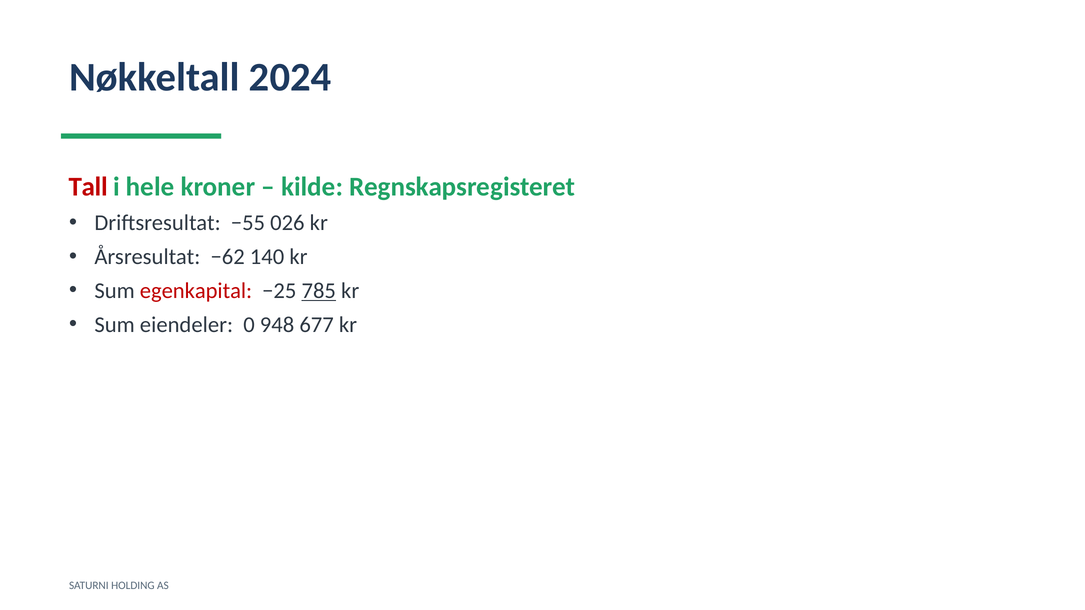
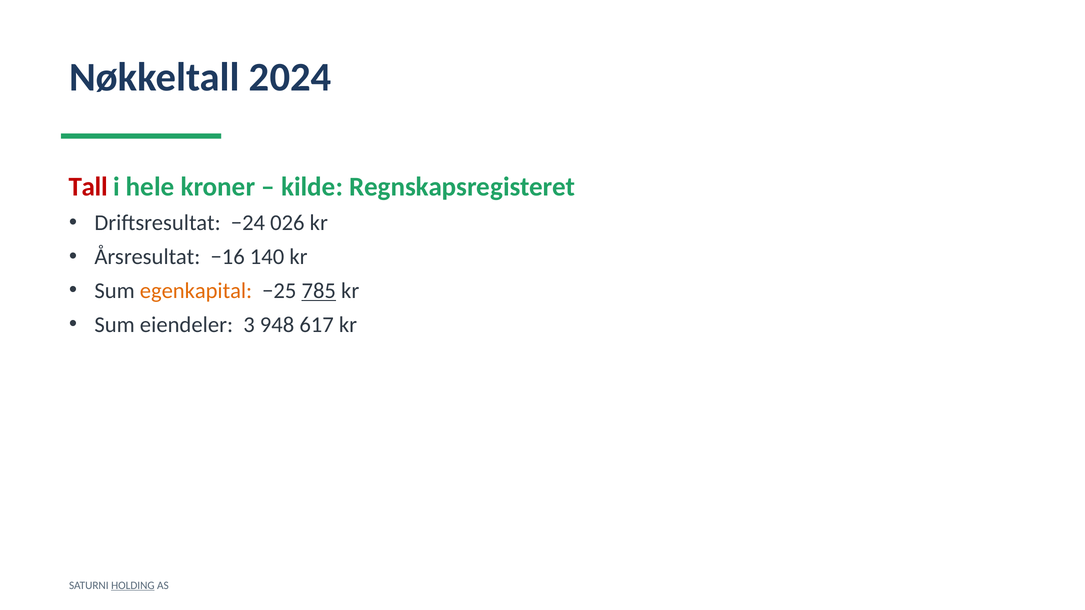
−55: −55 -> −24
−62: −62 -> −16
egenkapital colour: red -> orange
0: 0 -> 3
677: 677 -> 617
HOLDING underline: none -> present
